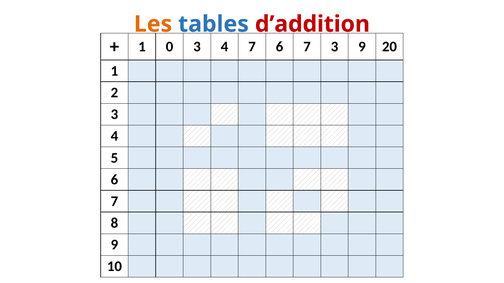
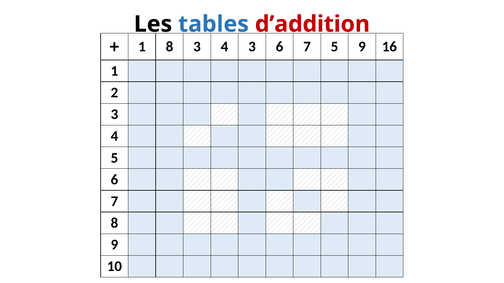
Les colour: orange -> black
1 0: 0 -> 8
4 7: 7 -> 3
7 3: 3 -> 5
20: 20 -> 16
